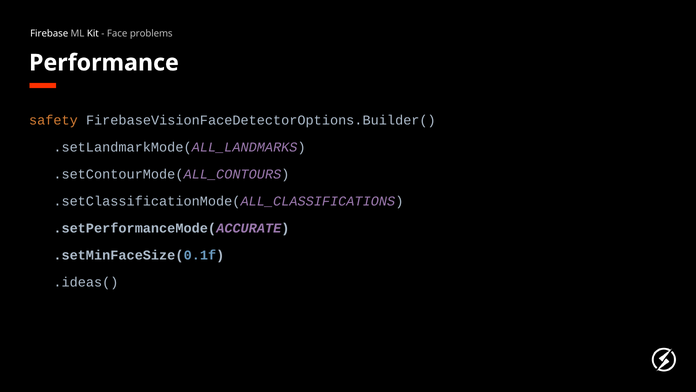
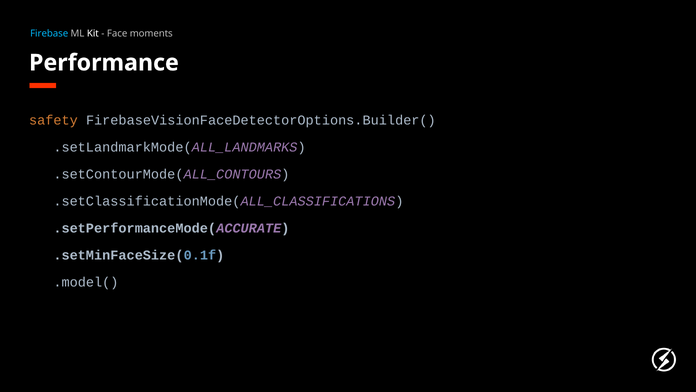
Firebase colour: white -> light blue
problems: problems -> moments
.ideas(: .ideas( -> .model(
